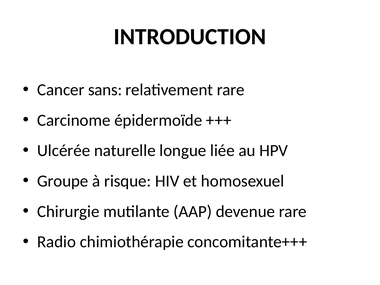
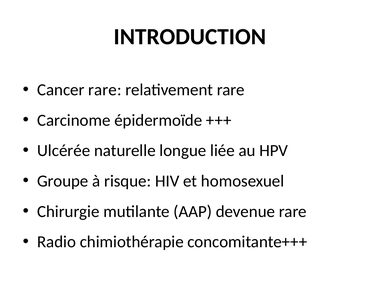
Cancer sans: sans -> rare
